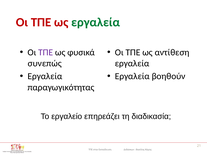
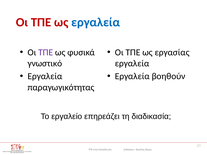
εργαλεία at (96, 22) colour: green -> blue
αντίθεση: αντίθεση -> εργασίας
συνεπώς: συνεπώς -> γνωστικό
